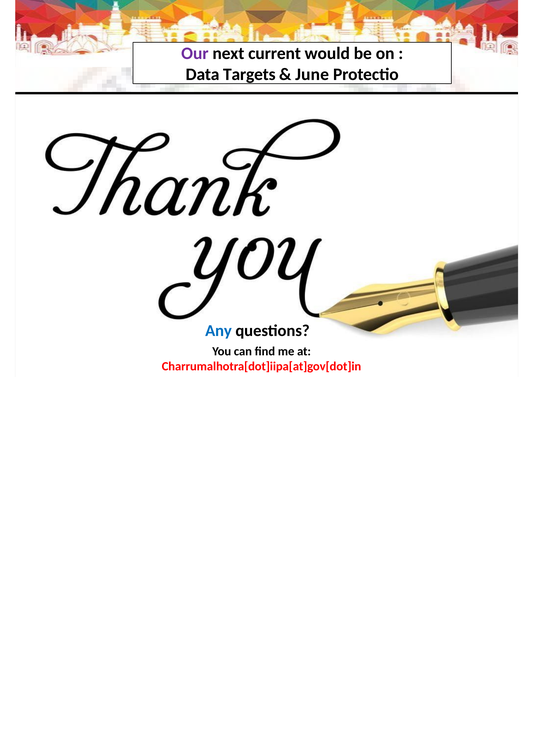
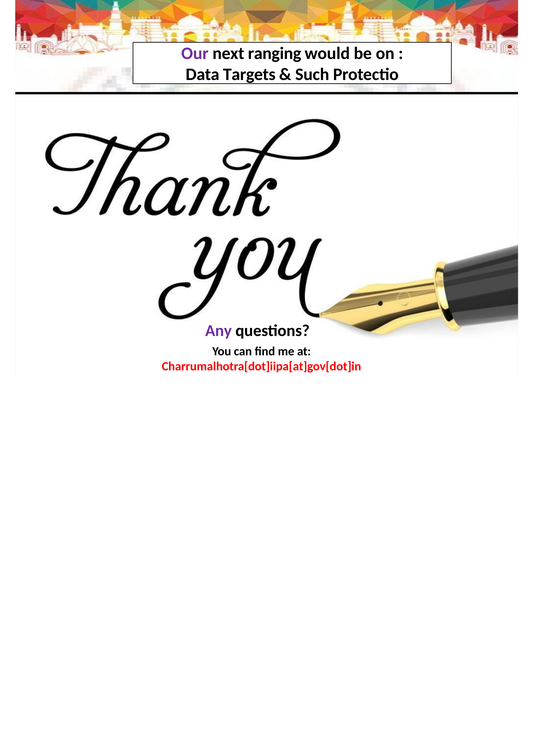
current: current -> ranging
June: June -> Such
Any colour: blue -> purple
